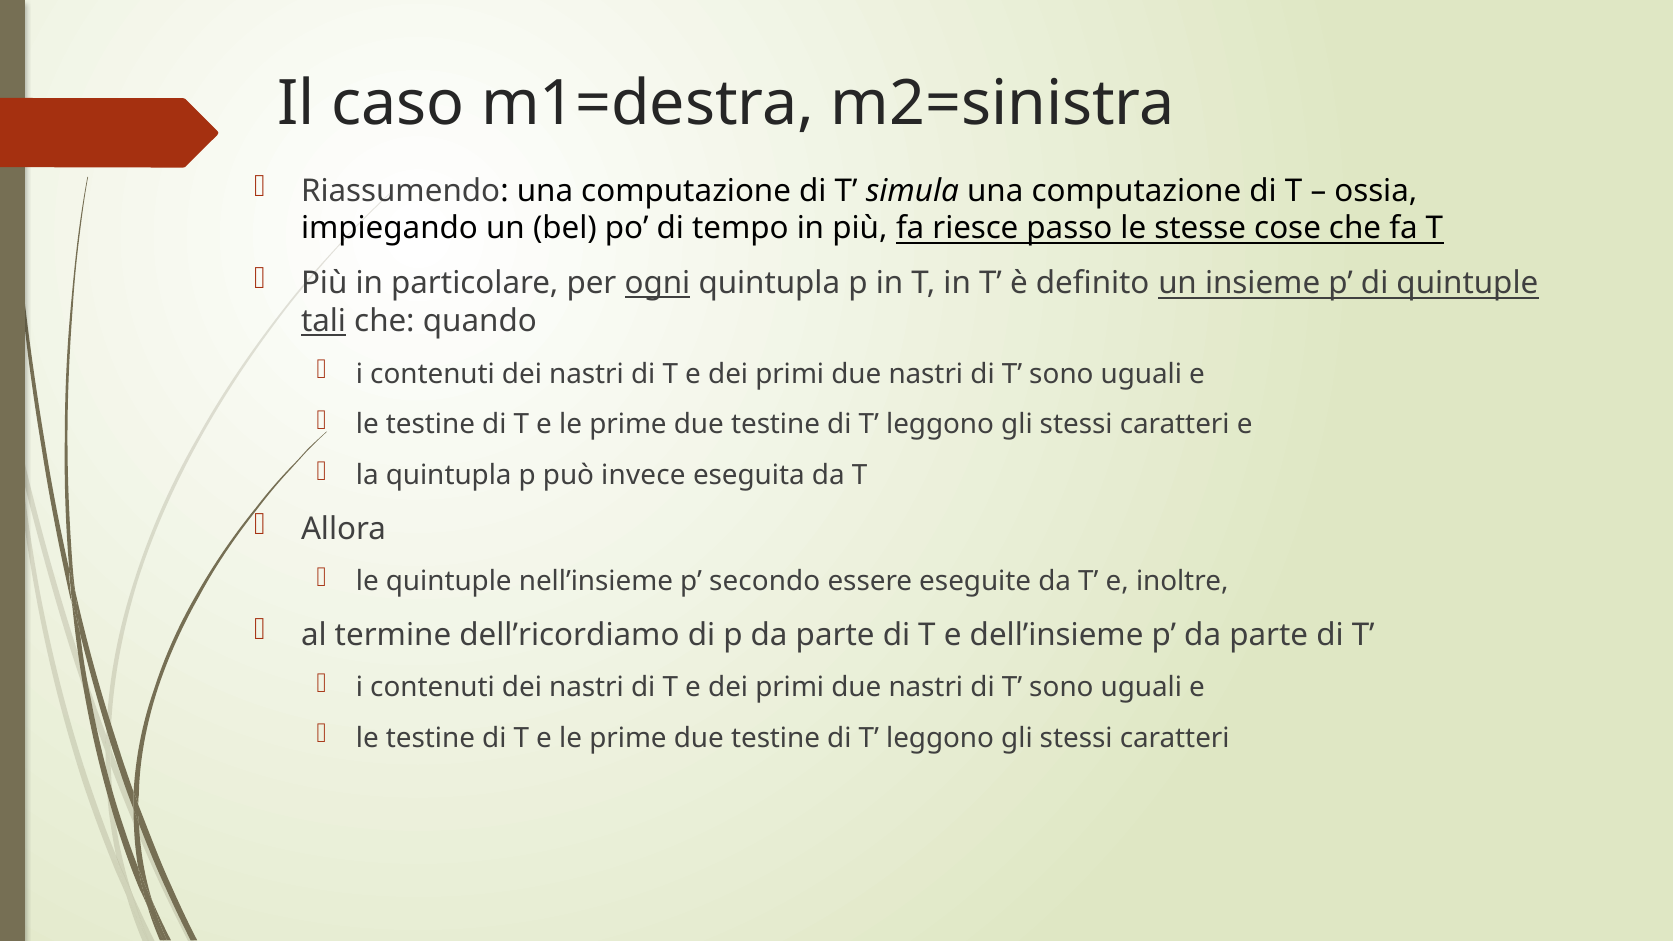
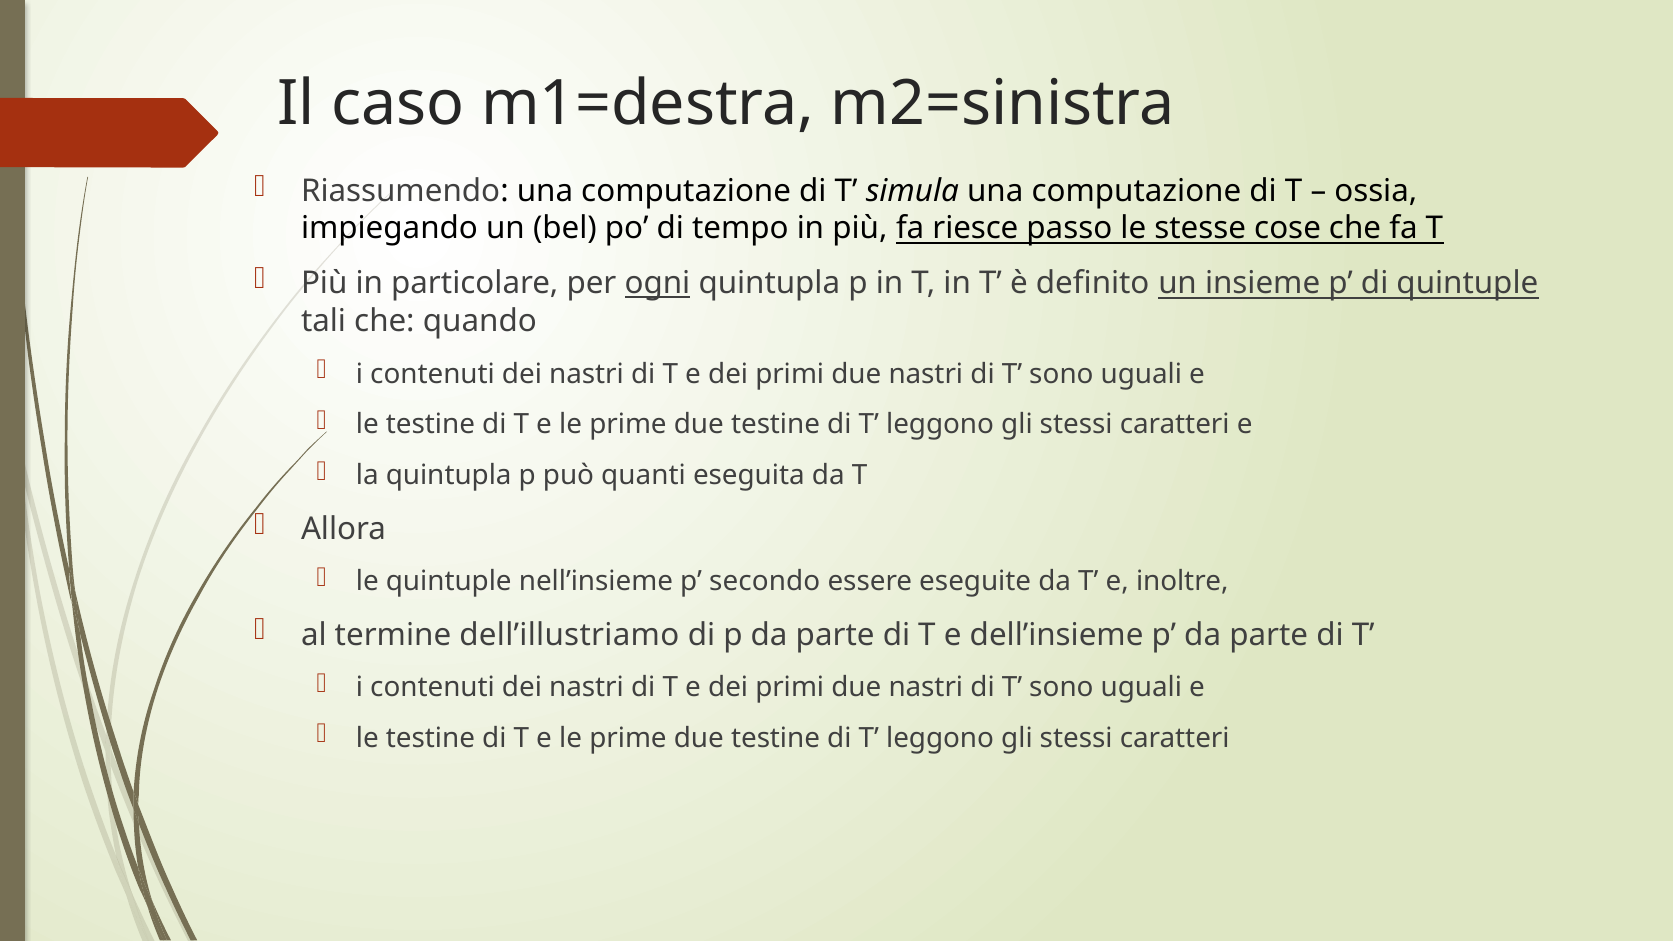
tali underline: present -> none
invece: invece -> quanti
dell’ricordiamo: dell’ricordiamo -> dell’illustriamo
